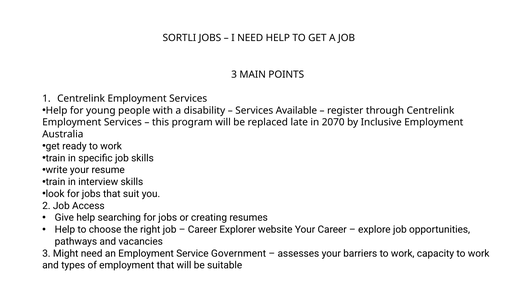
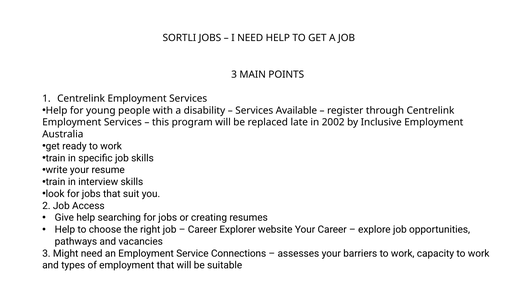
2070: 2070 -> 2002
Government: Government -> Connections
